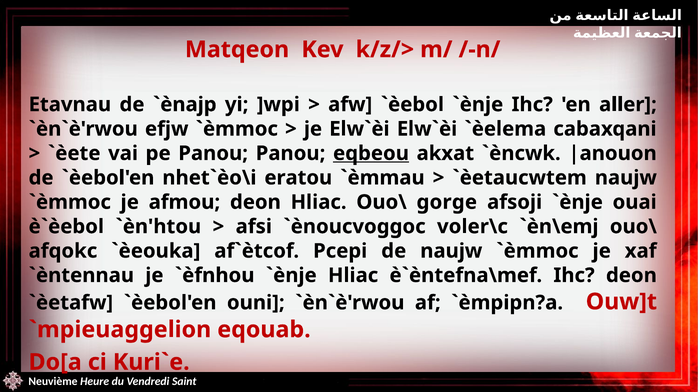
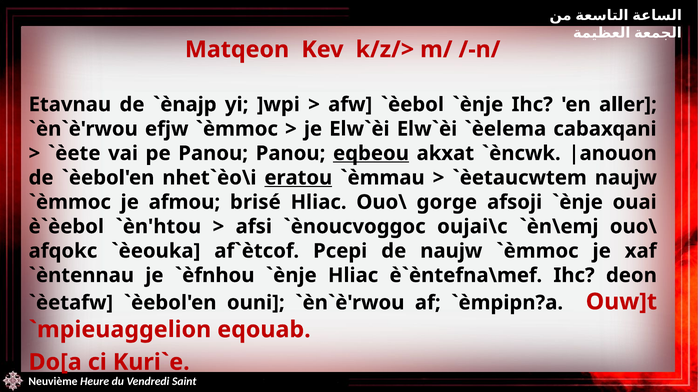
eratou underline: none -> present
afmou deon: deon -> brisé
voler\c: voler\c -> oujai\c
